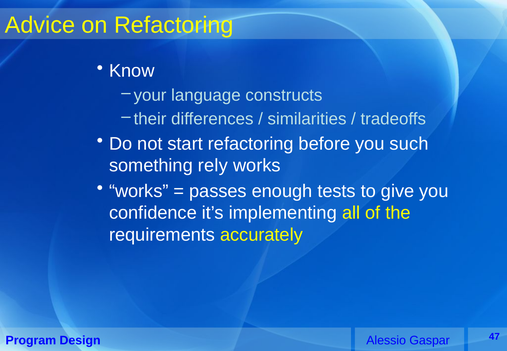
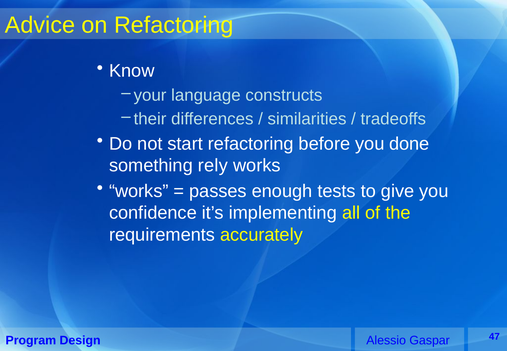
such: such -> done
